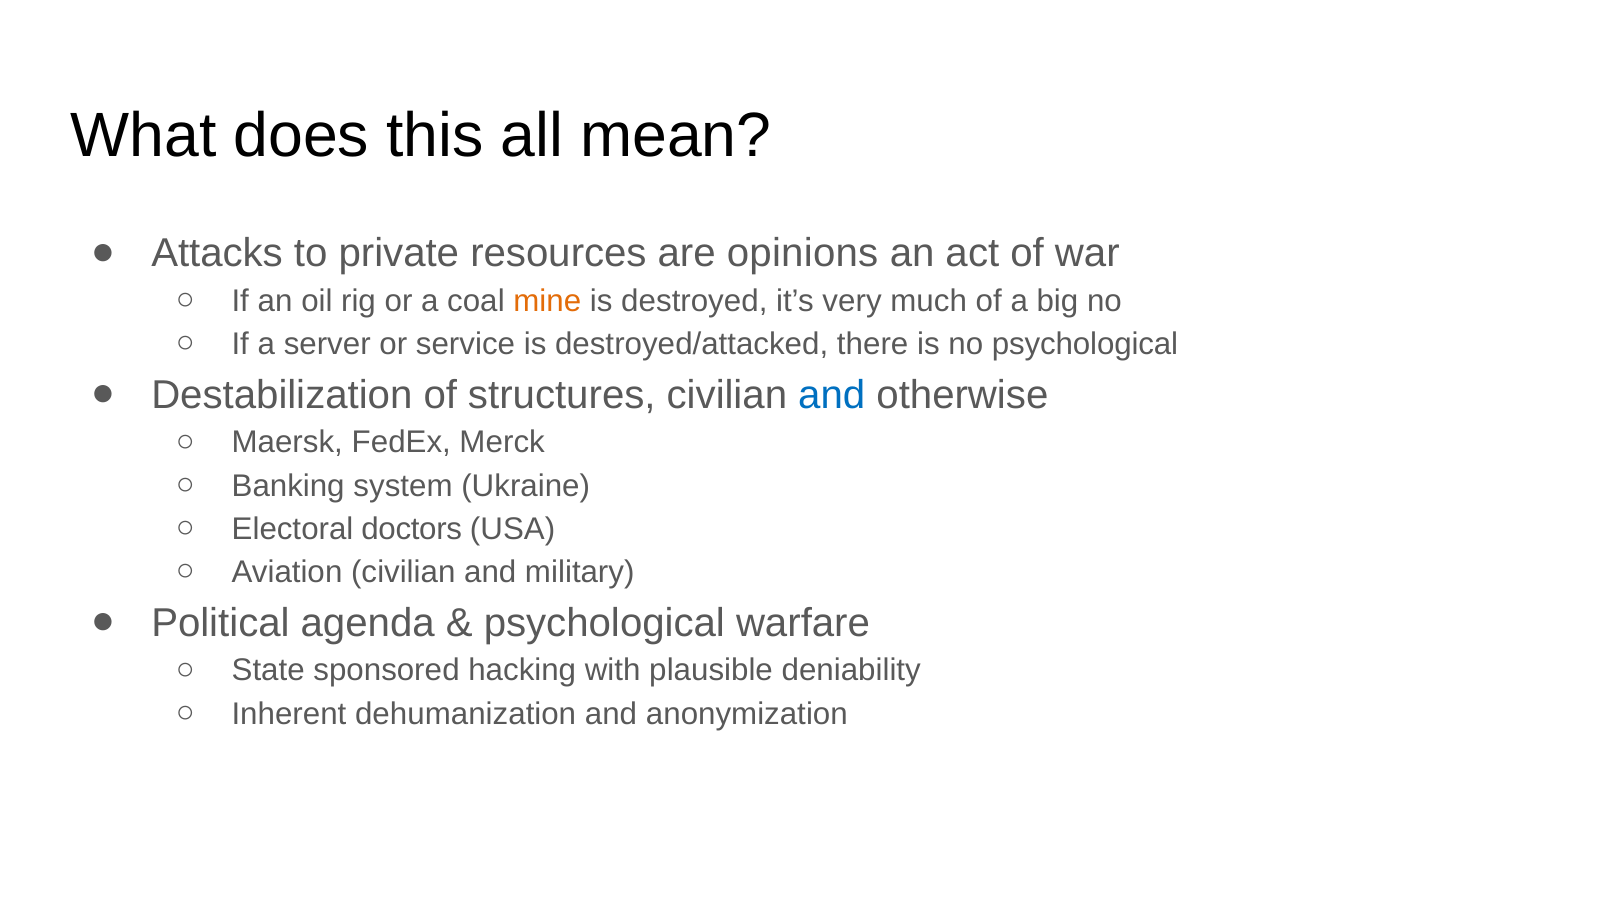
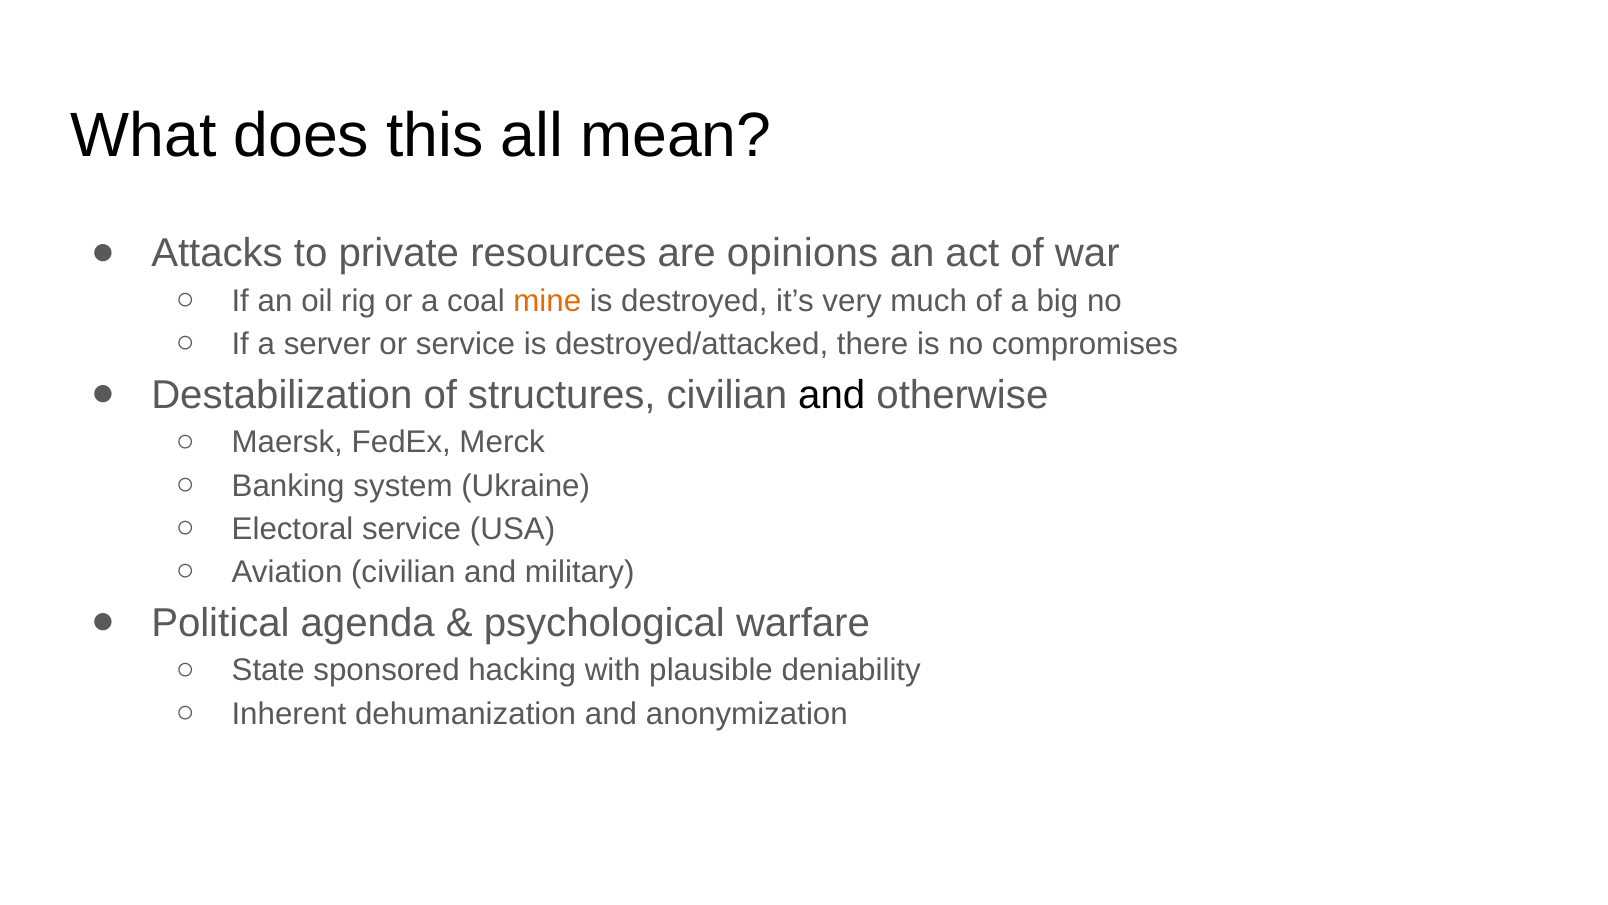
no psychological: psychological -> compromises
and at (832, 395) colour: blue -> black
Electoral doctors: doctors -> service
